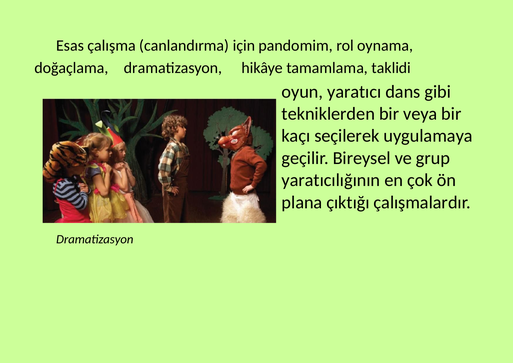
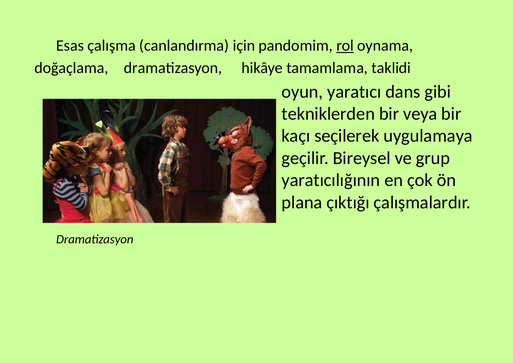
rol underline: none -> present
